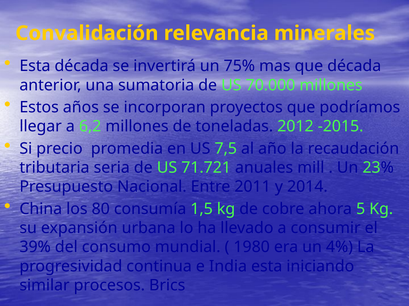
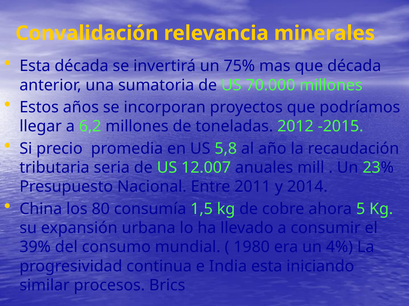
7,5: 7,5 -> 5,8
71.721: 71.721 -> 12.007
